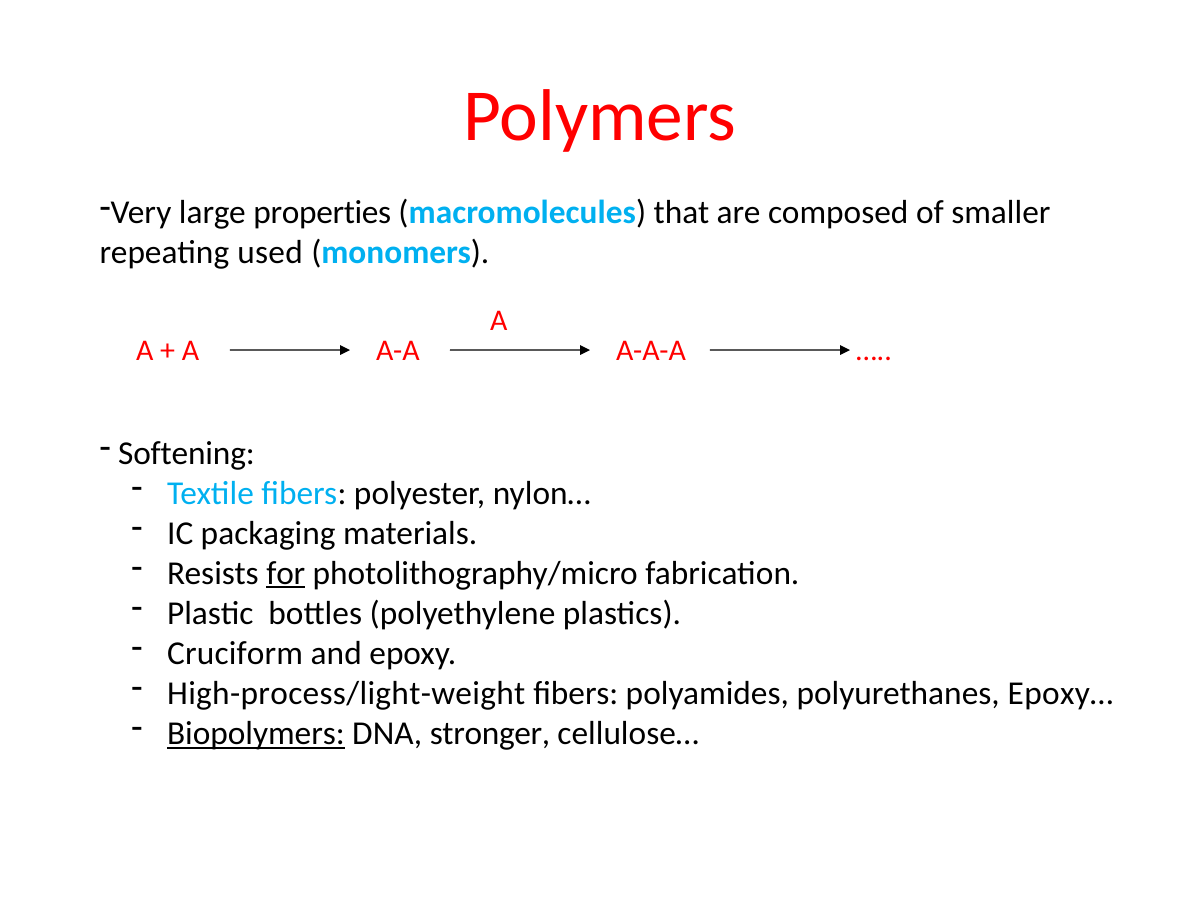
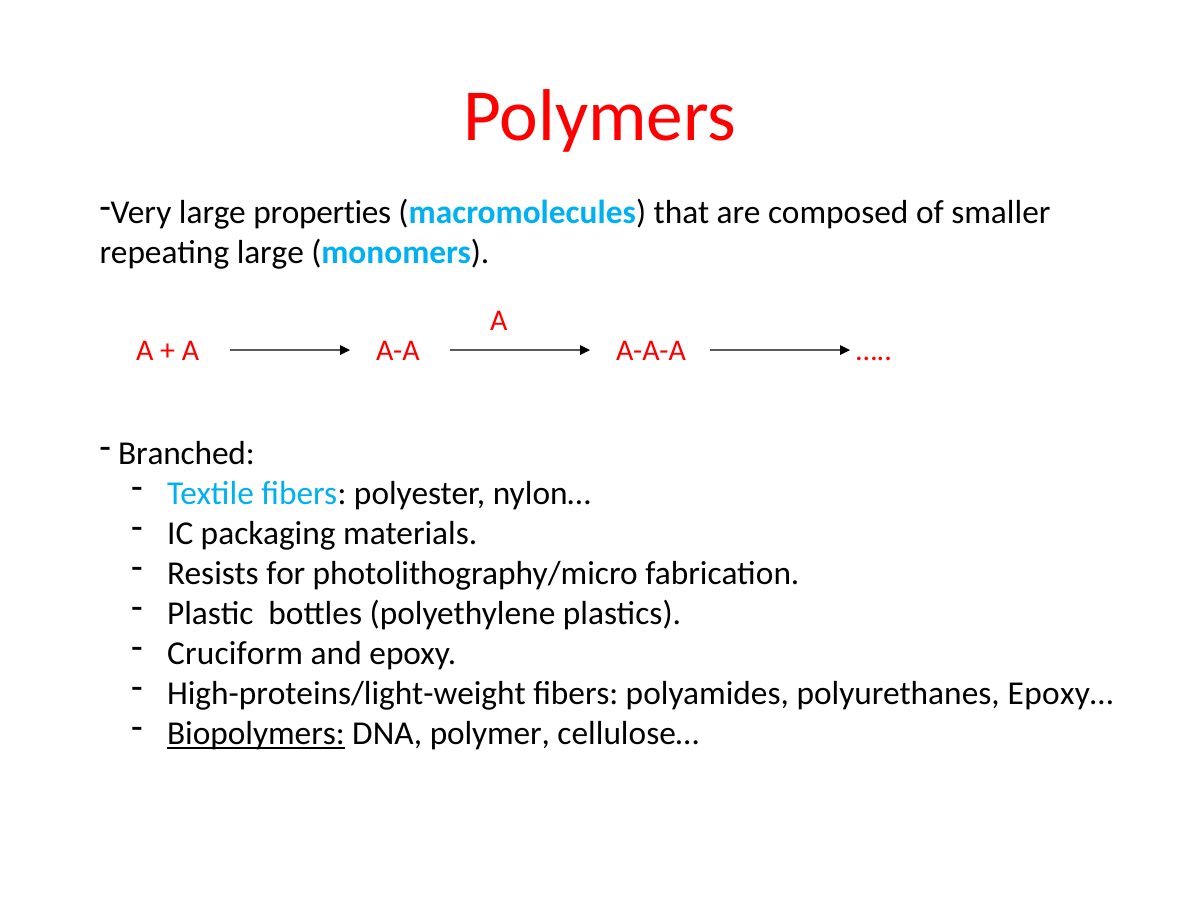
repeating used: used -> large
Softening: Softening -> Branched
for underline: present -> none
High-process/light-weight: High-process/light-weight -> High-proteins/light-weight
stronger: stronger -> polymer
